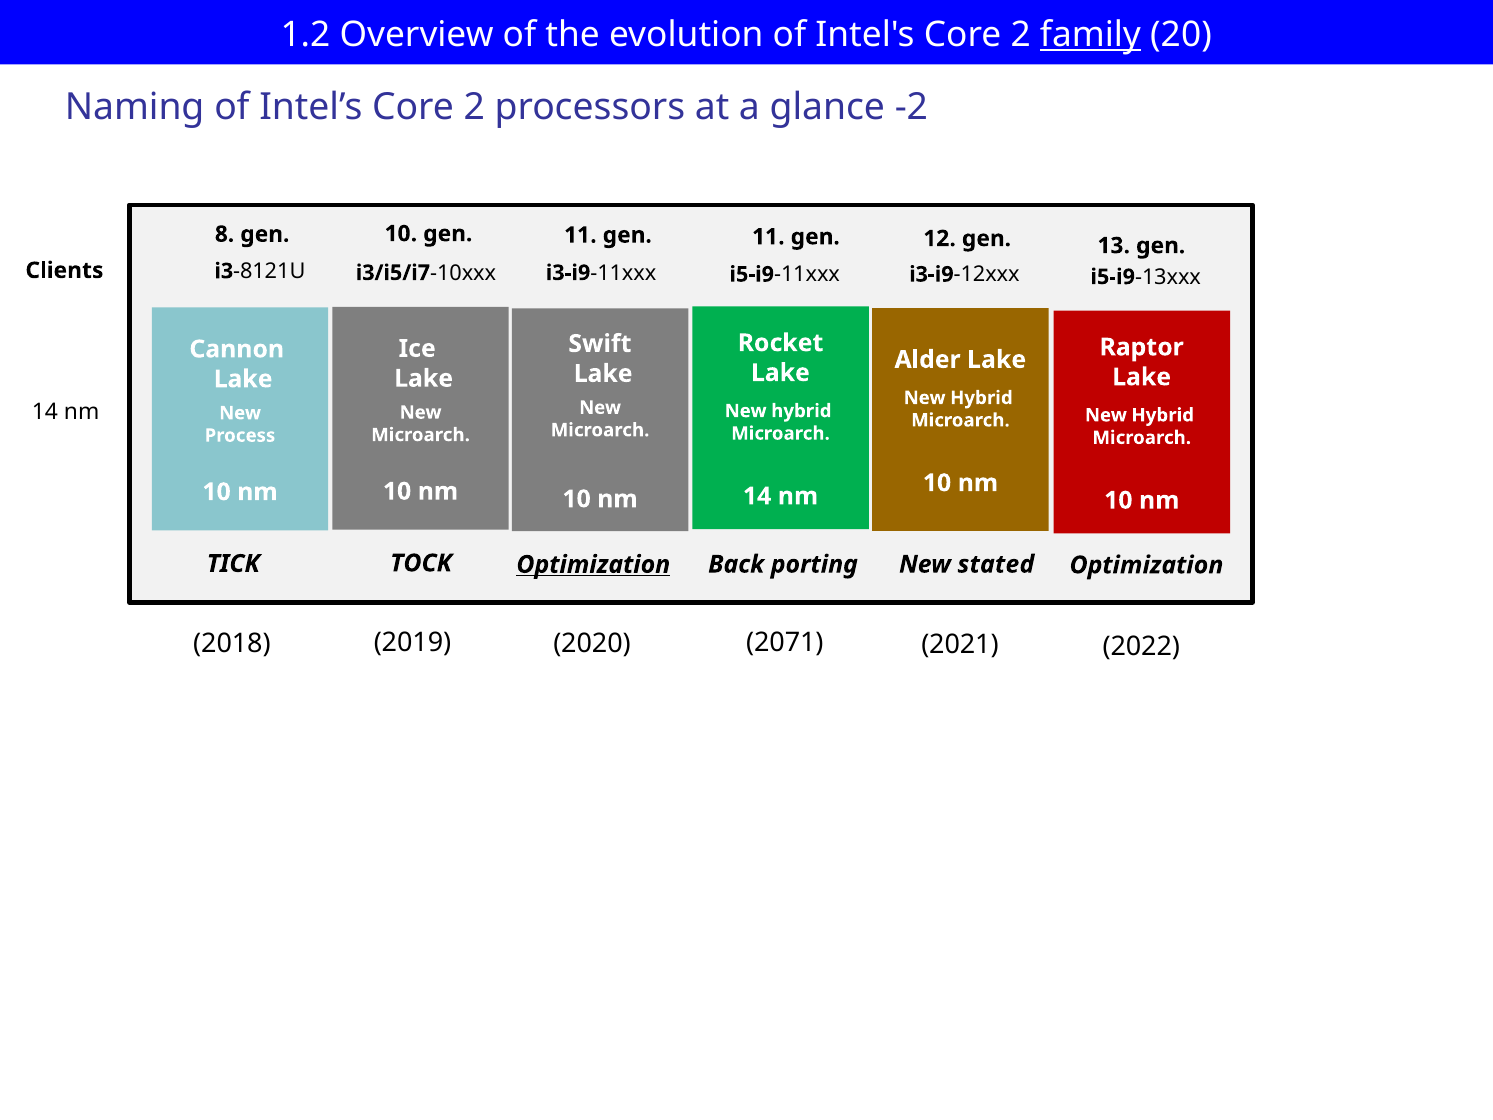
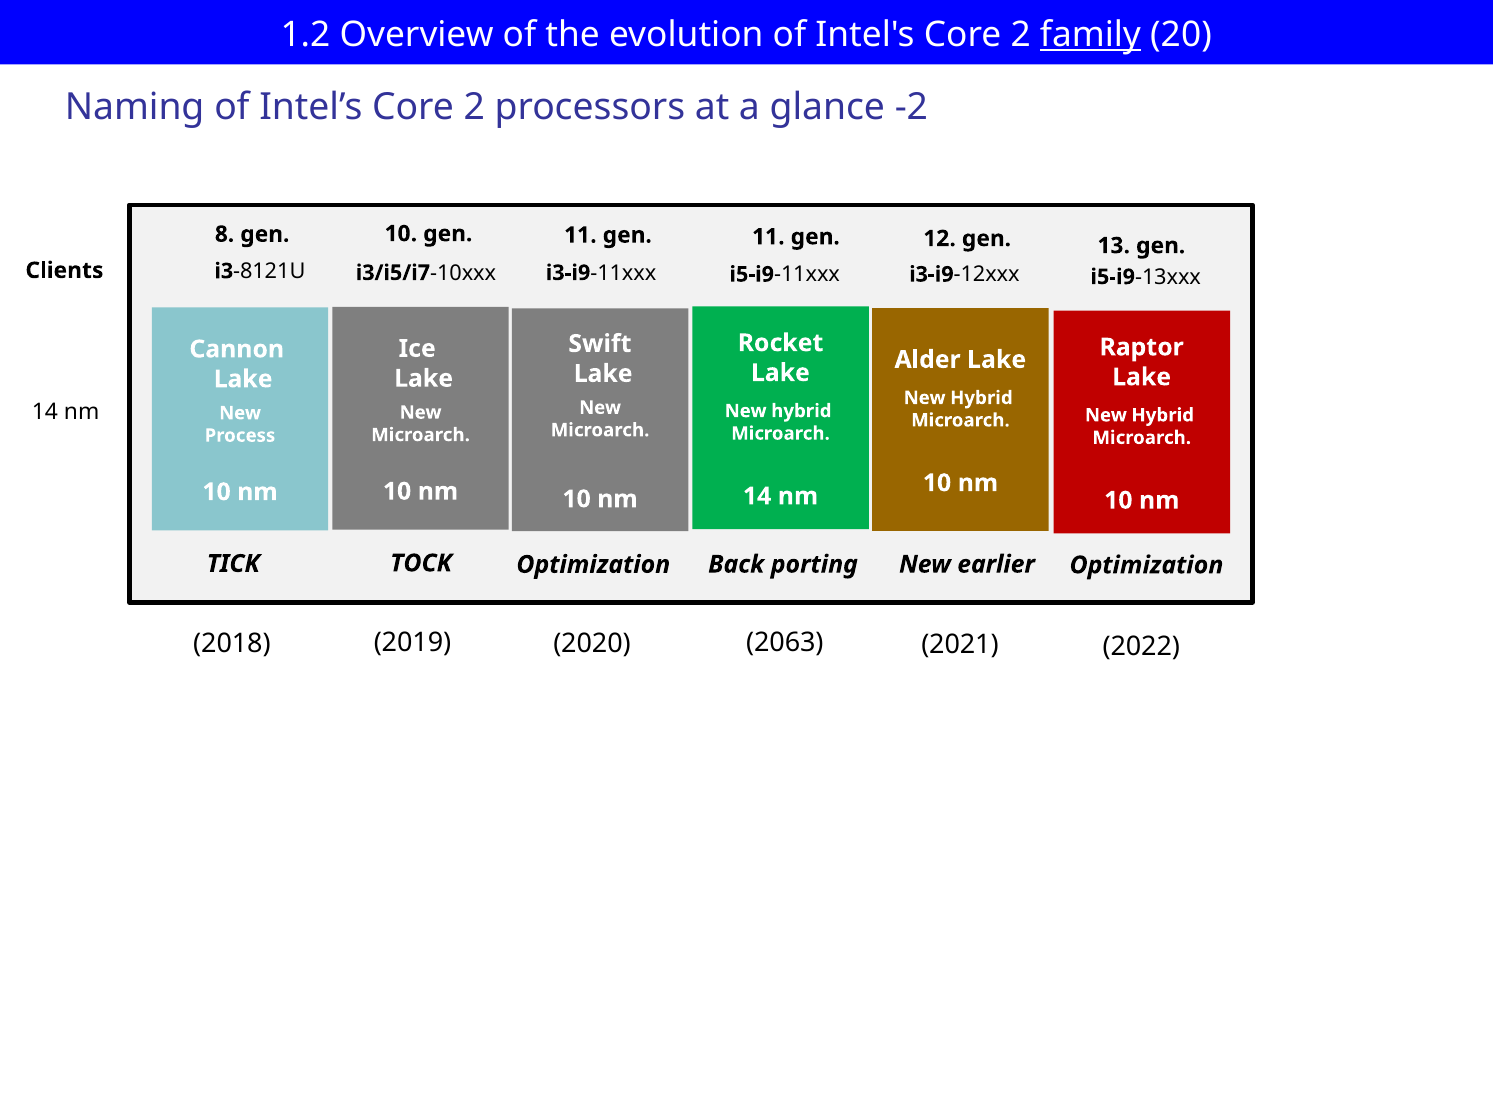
Optimization at (593, 564) underline: present -> none
stated: stated -> earlier
2071: 2071 -> 2063
